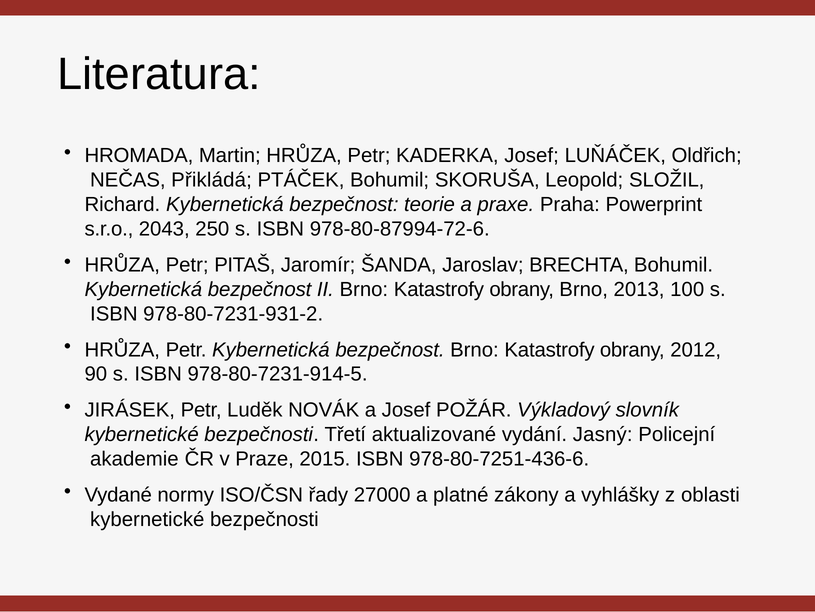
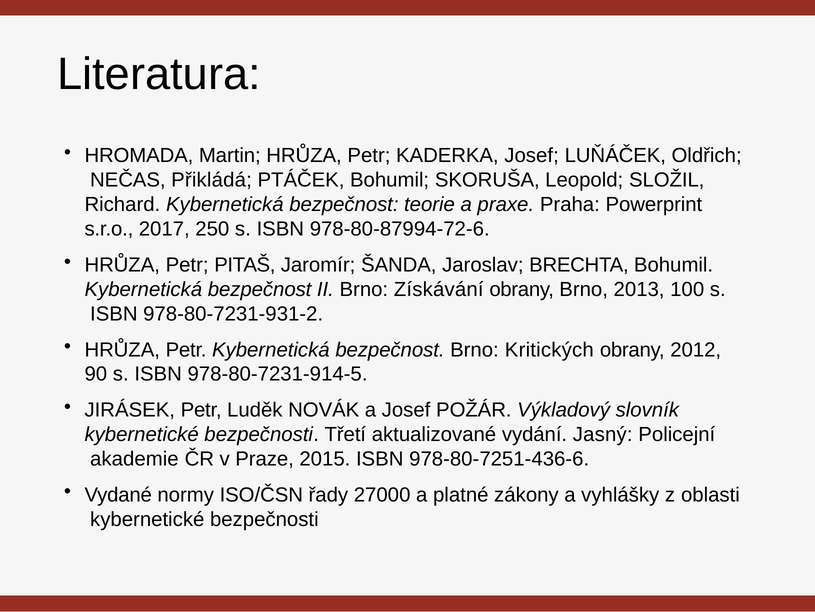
2043: 2043 -> 2017
II Brno Katastrofy: Katastrofy -> Získávání
bezpečnost Brno Katastrofy: Katastrofy -> Kritických
